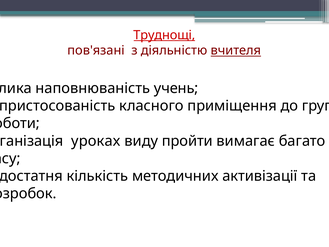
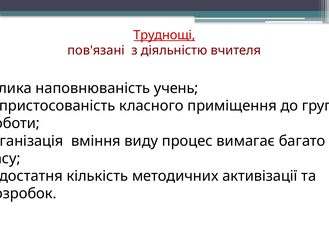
вчителя underline: present -> none
уроках: уроках -> вміння
пройти: пройти -> процес
